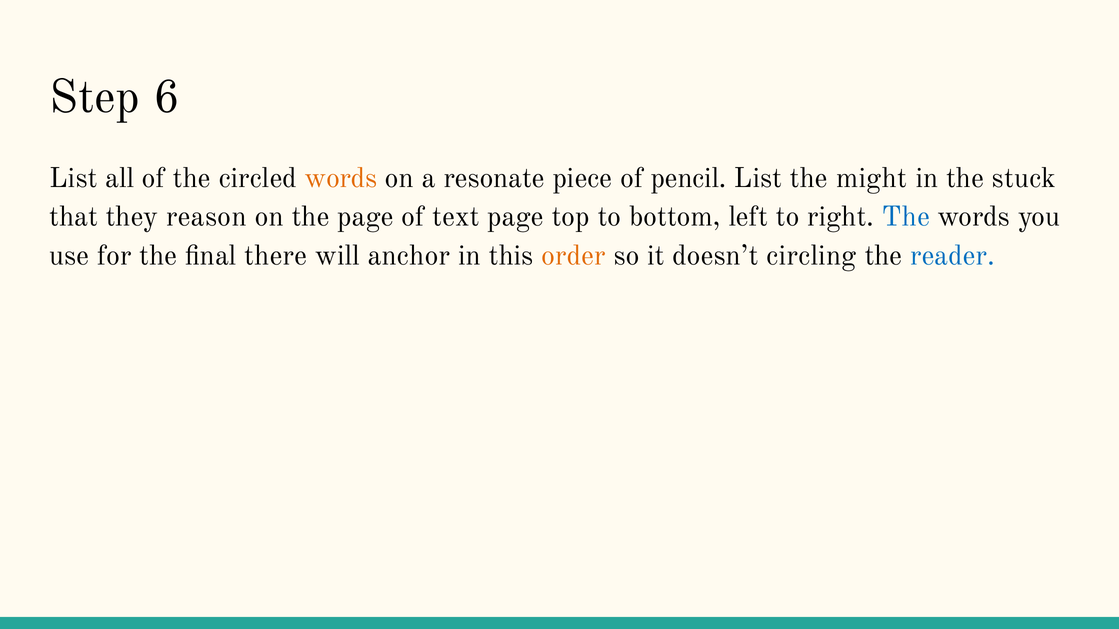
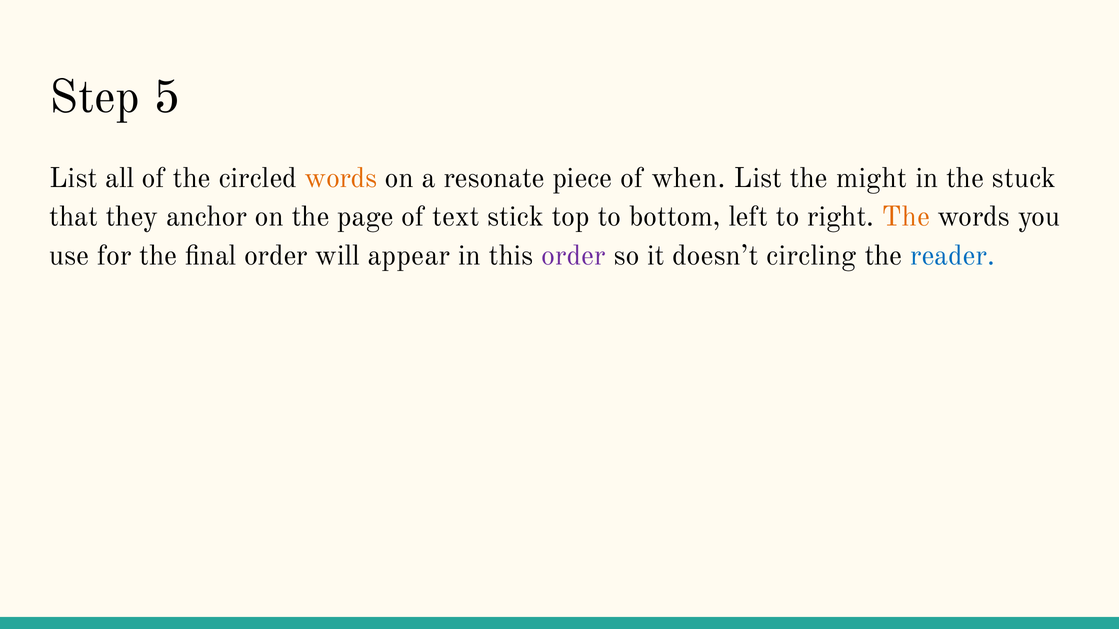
6: 6 -> 5
pencil: pencil -> when
reason: reason -> anchor
text page: page -> stick
The at (906, 217) colour: blue -> orange
final there: there -> order
anchor: anchor -> appear
order at (574, 255) colour: orange -> purple
